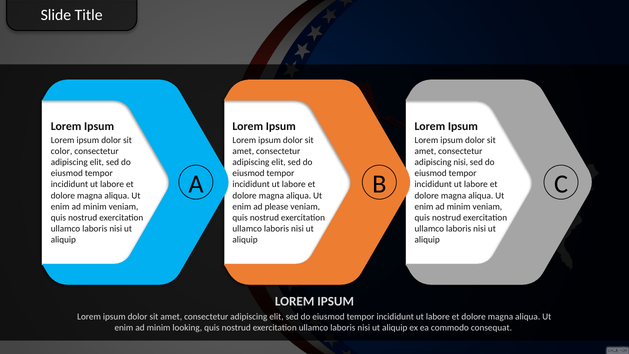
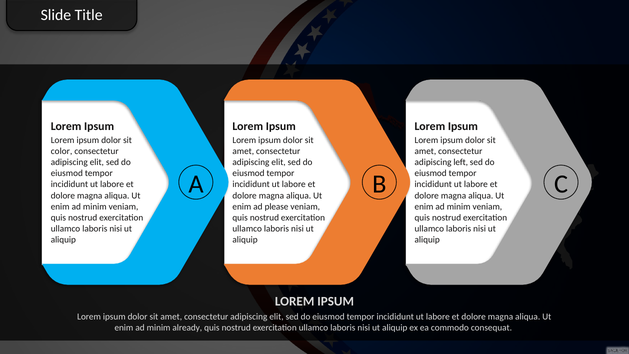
adipiscing nisi: nisi -> left
looking: looking -> already
